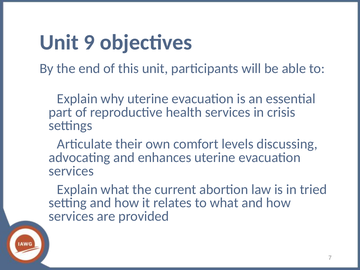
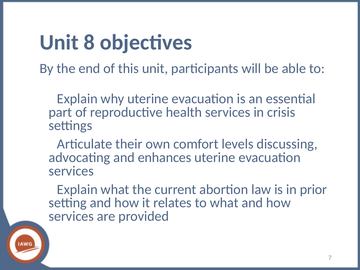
9: 9 -> 8
tried: tried -> prior
